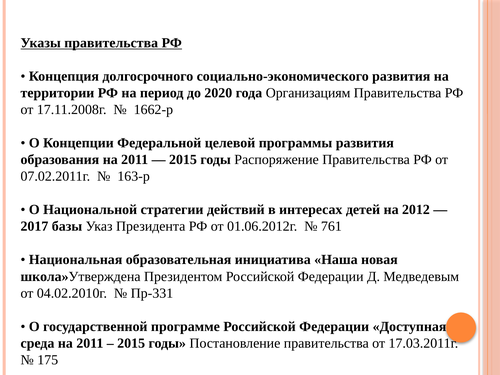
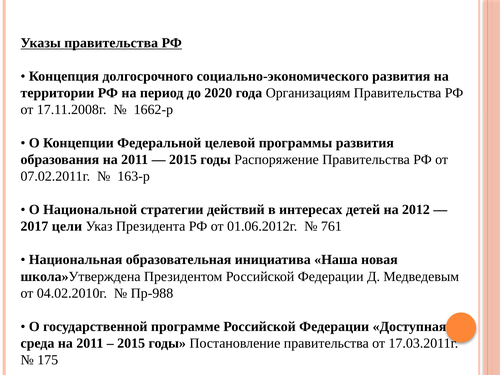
базы: базы -> цели
Пр-331: Пр-331 -> Пр-988
